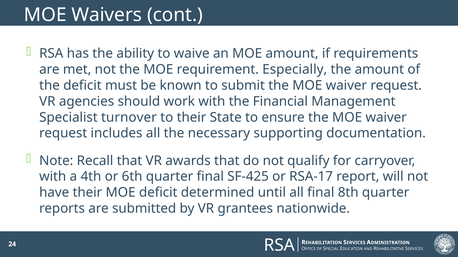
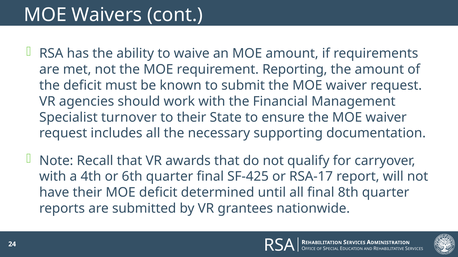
Especially: Especially -> Reporting
